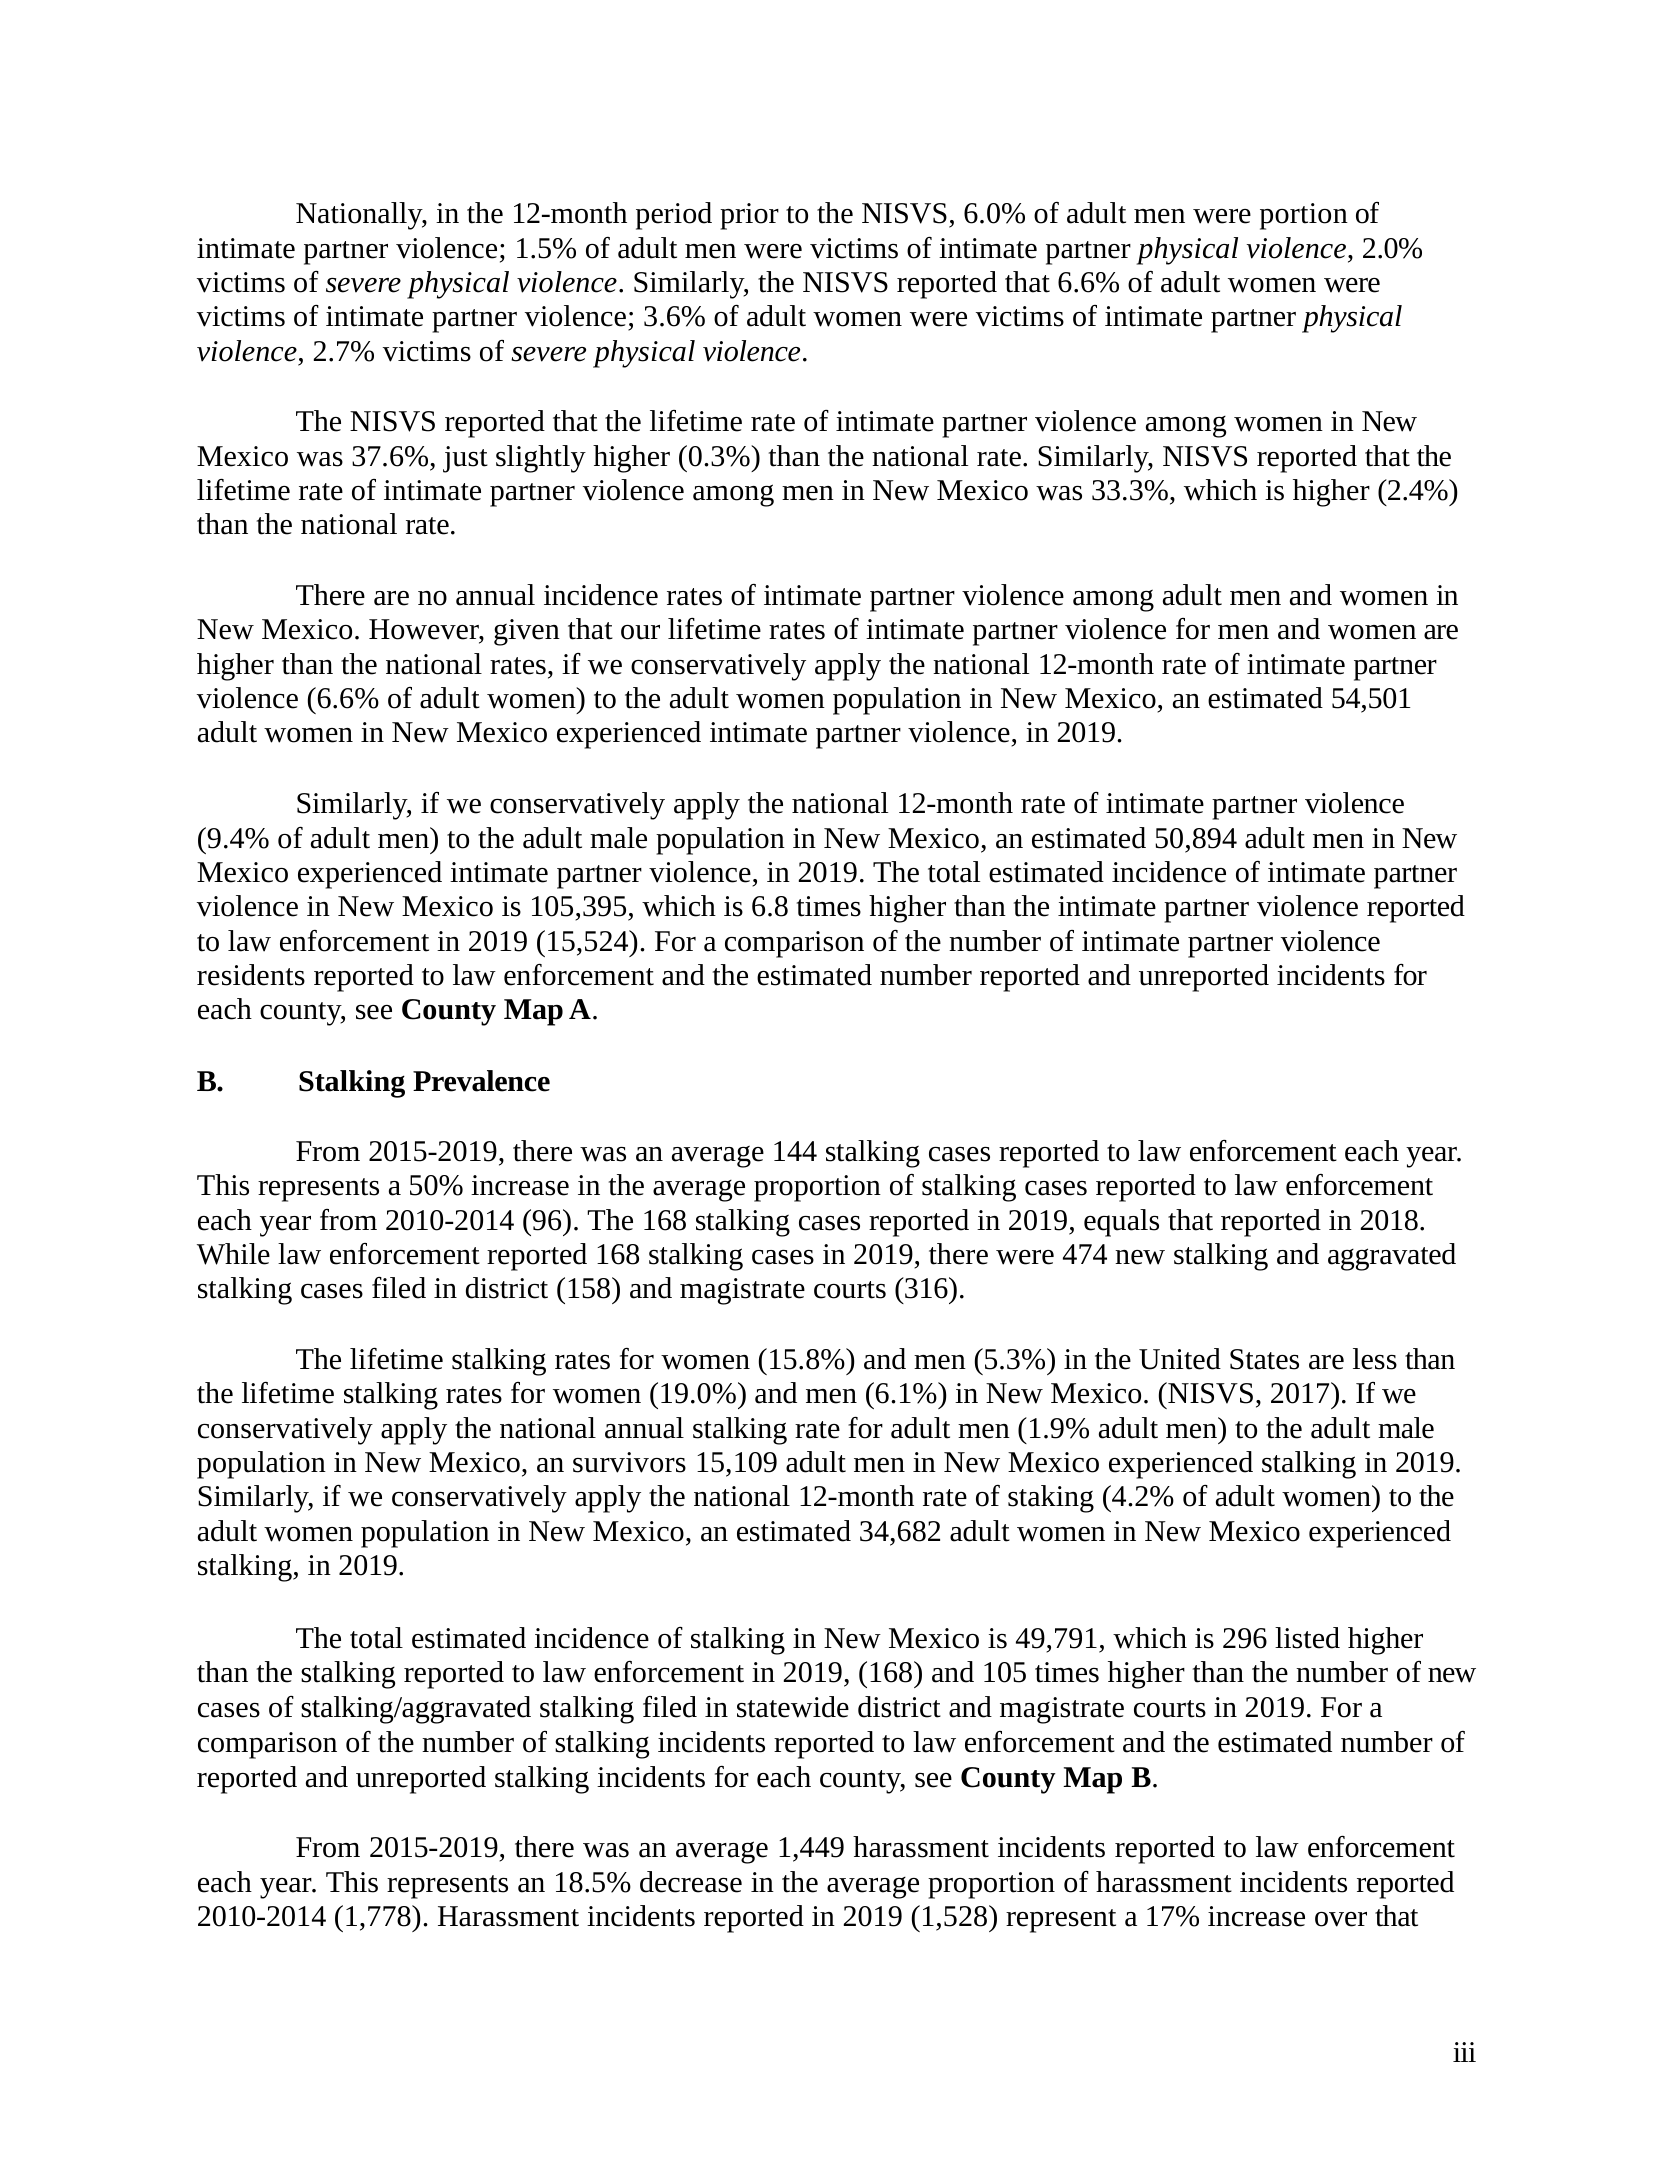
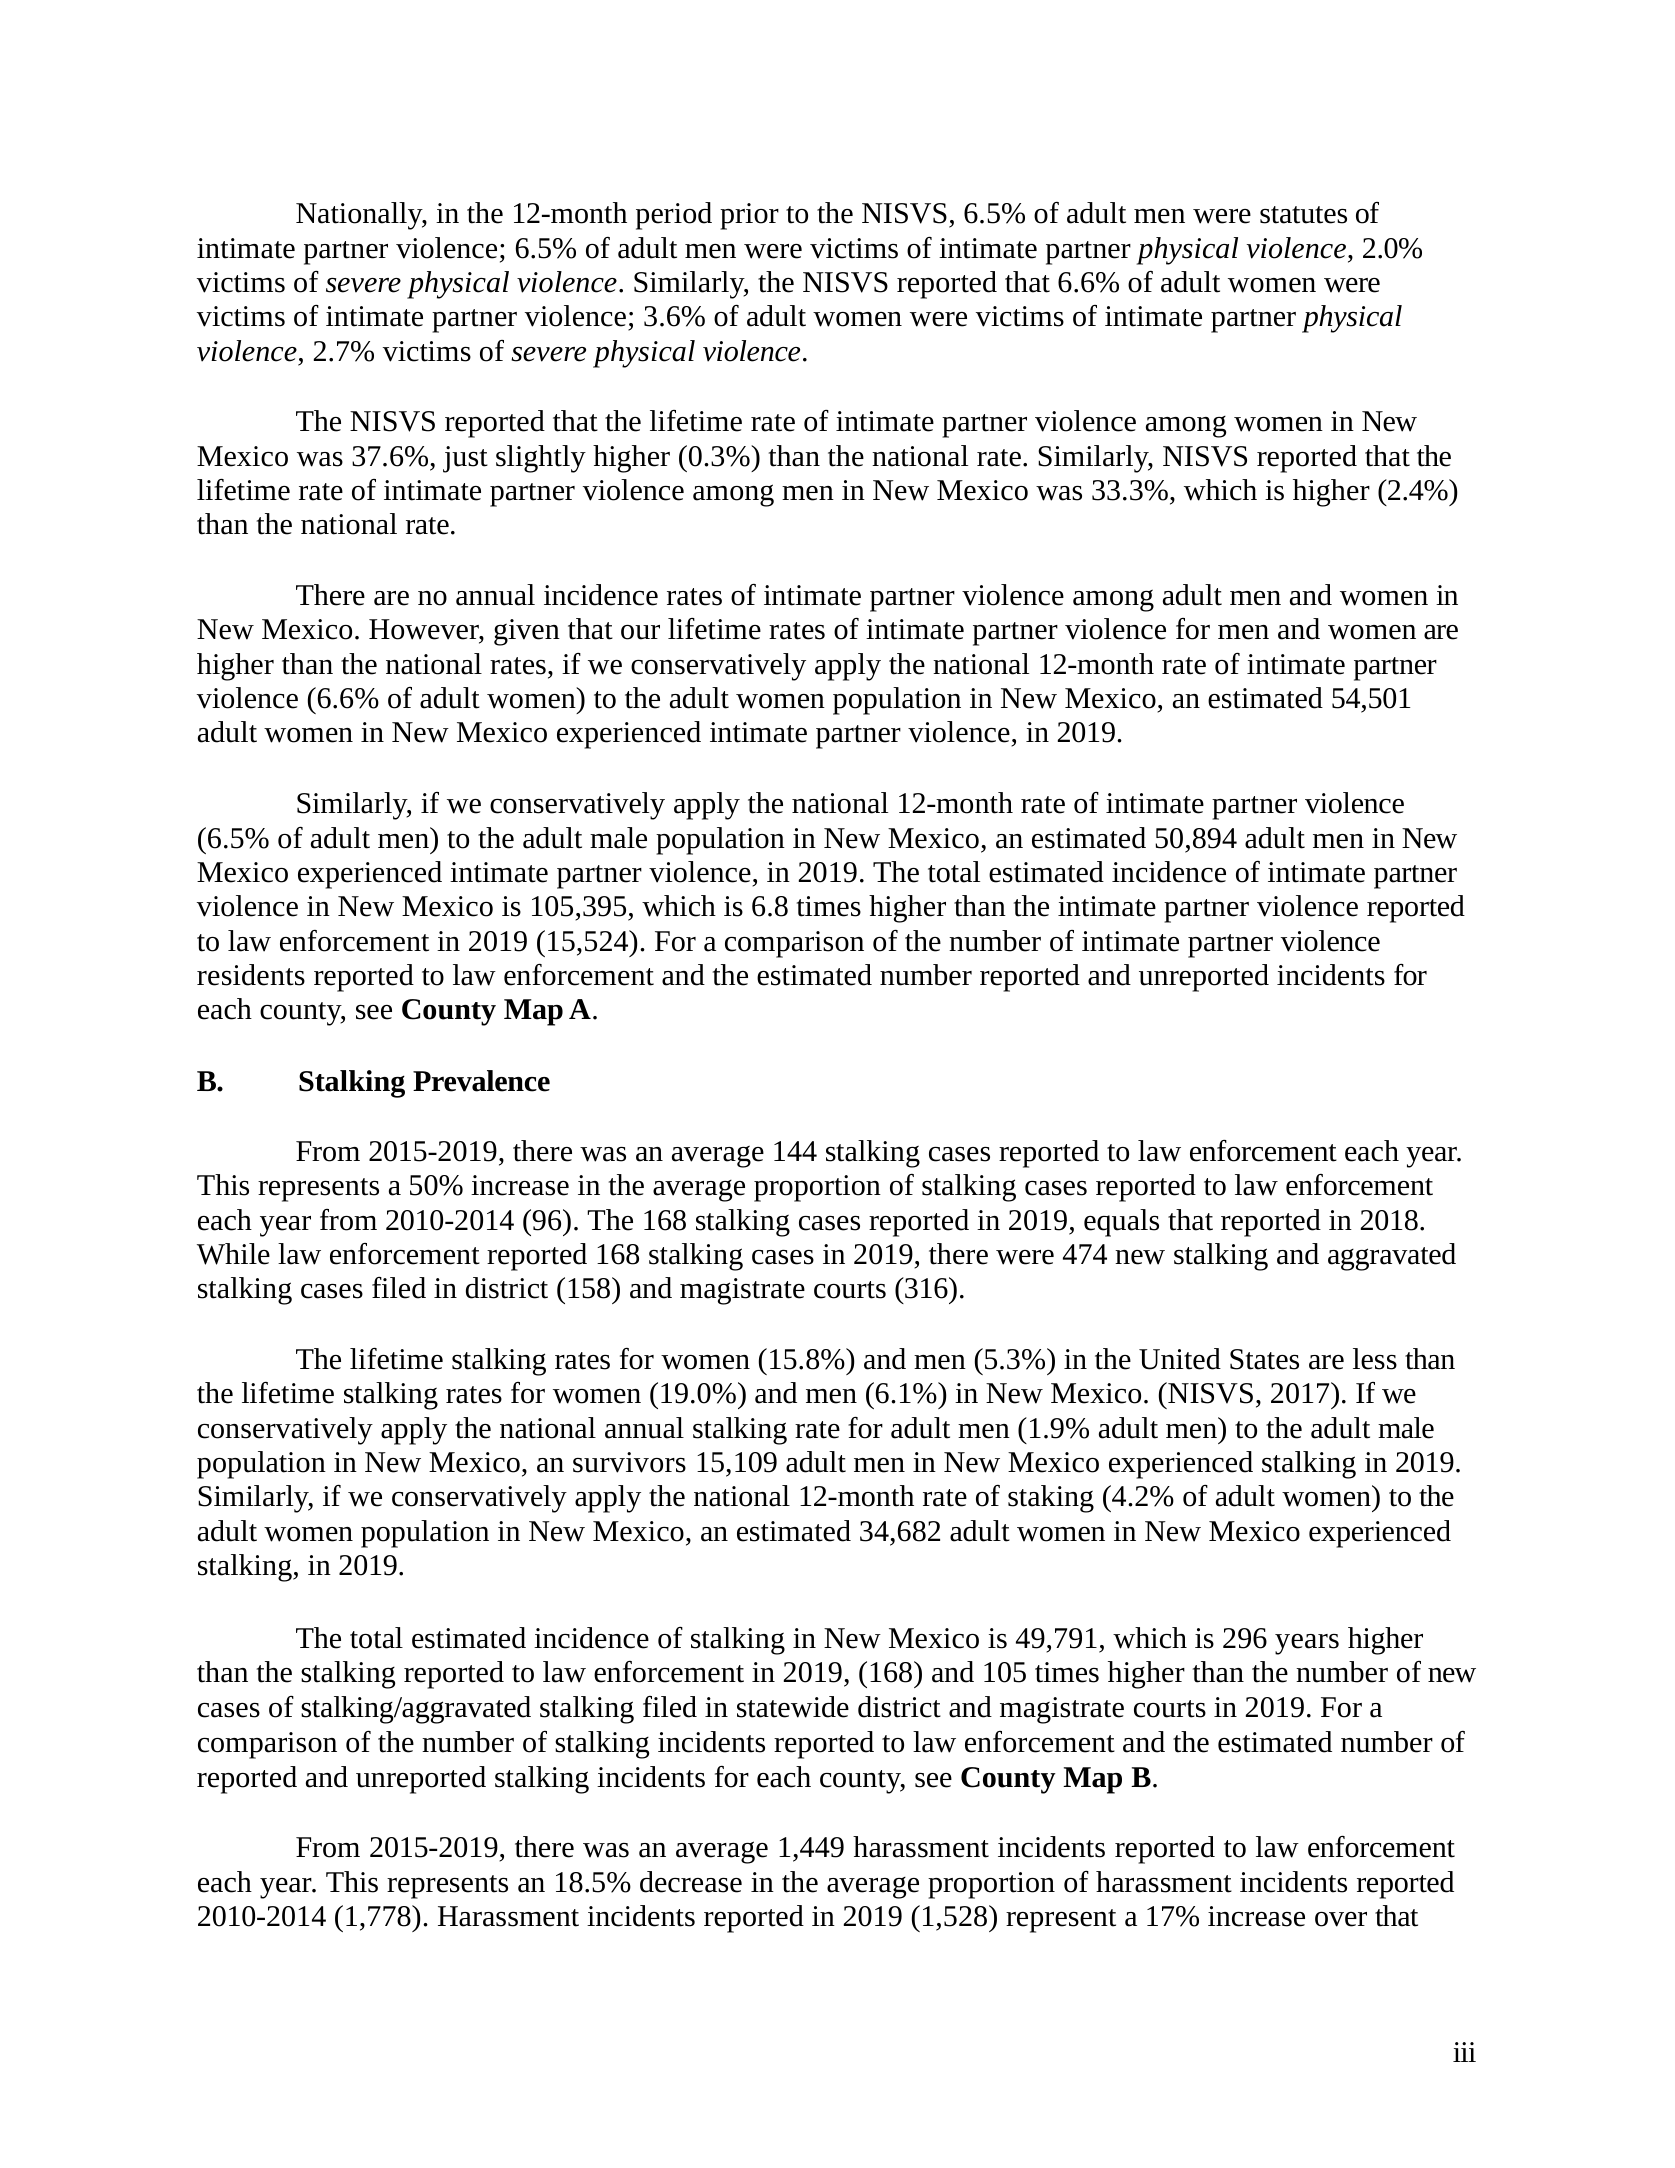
NISVS 6.0%: 6.0% -> 6.5%
portion: portion -> statutes
1.5% at (546, 248): 1.5% -> 6.5%
9.4% at (233, 838): 9.4% -> 6.5%
listed: listed -> years
